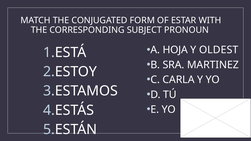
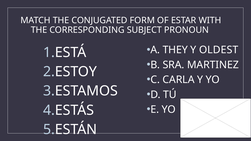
HOJA: HOJA -> THEY
